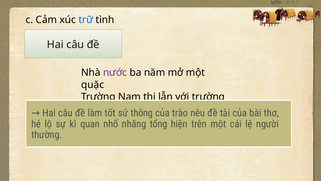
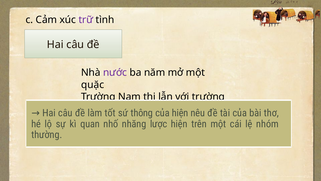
trữ colour: blue -> purple
của trào: trào -> hiện
tổng: tổng -> lược
người: người -> nhóm
